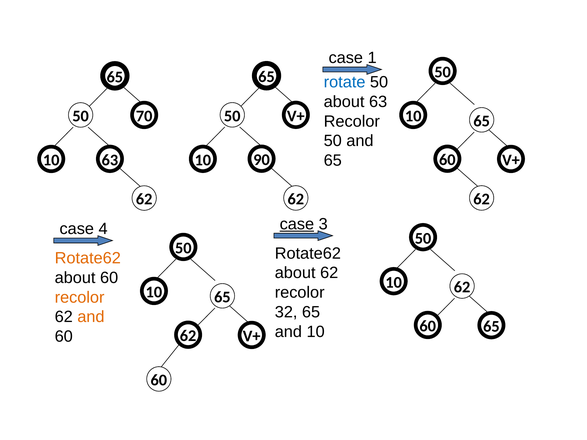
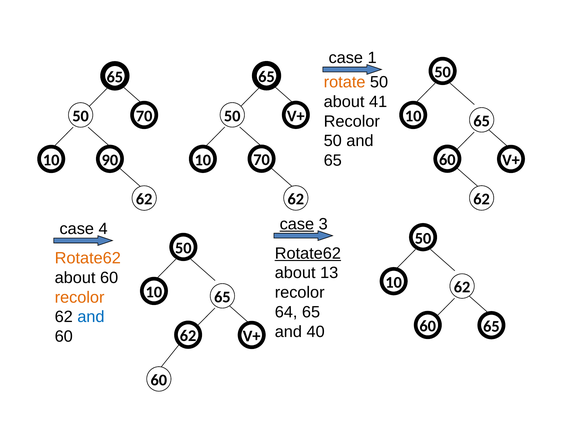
rotate colour: blue -> orange
about 63: 63 -> 41
10 90: 90 -> 70
10 63: 63 -> 90
Rotate62 at (308, 254) underline: none -> present
about 62: 62 -> 13
32: 32 -> 64
and at (91, 317) colour: orange -> blue
and 10: 10 -> 40
